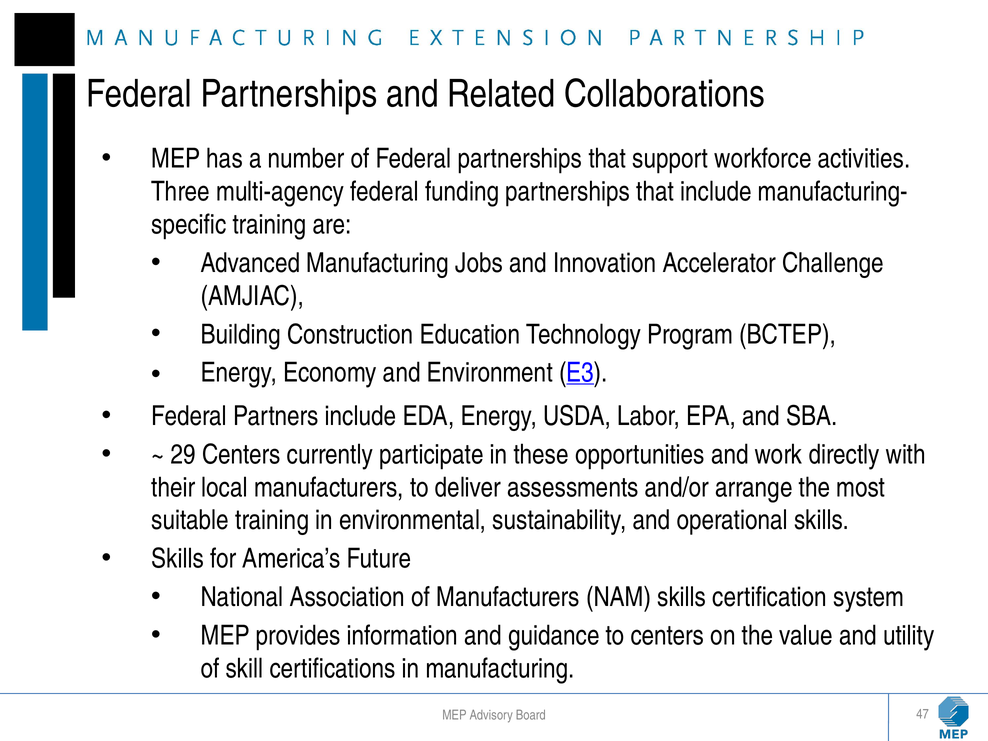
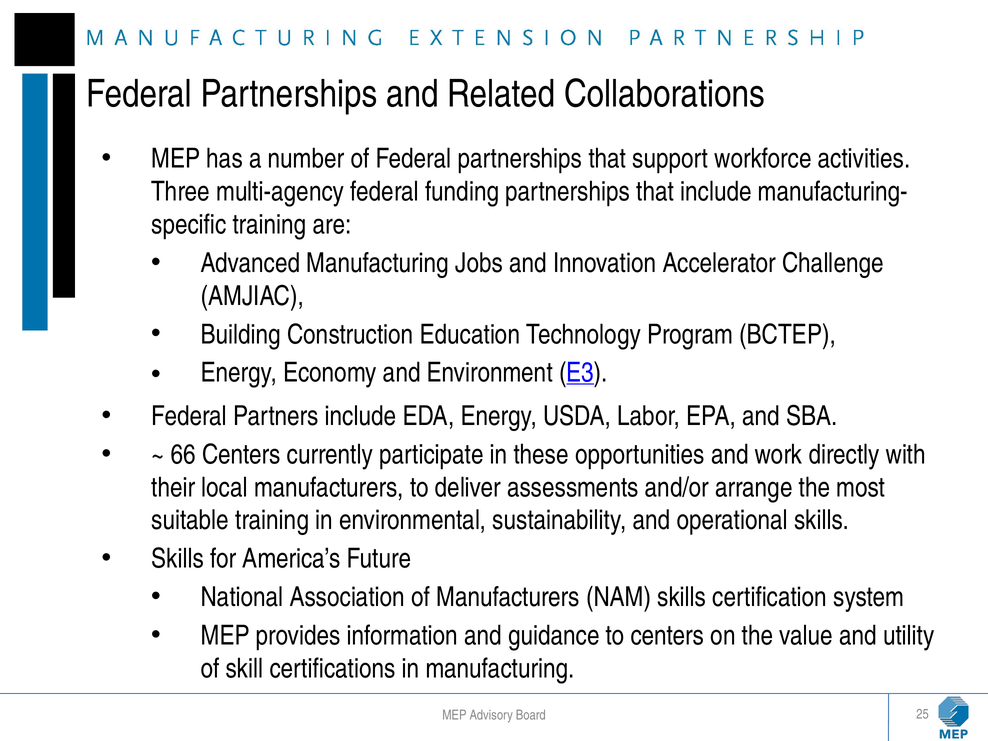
29: 29 -> 66
47: 47 -> 25
